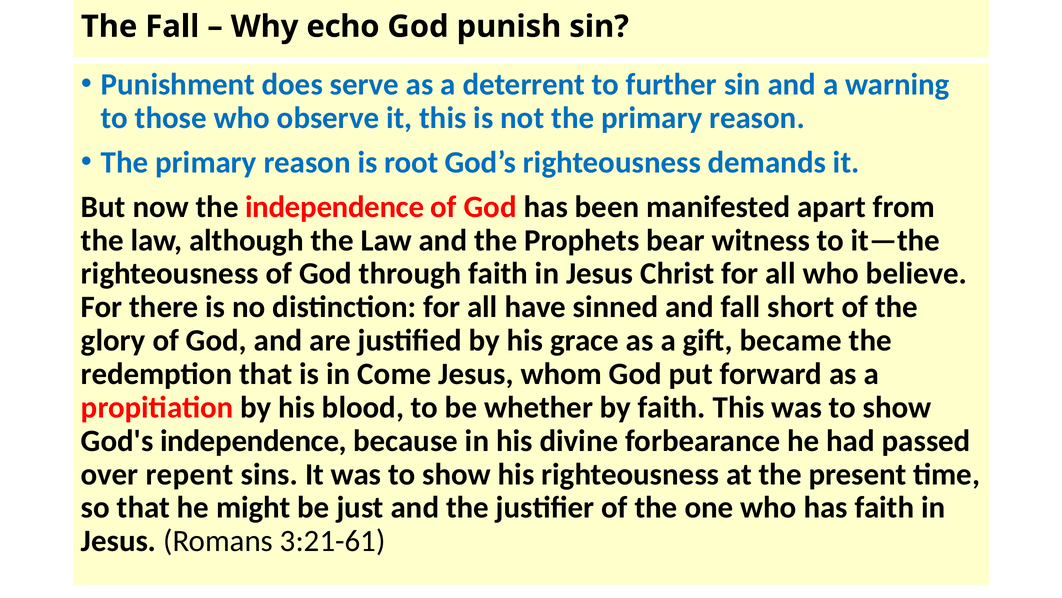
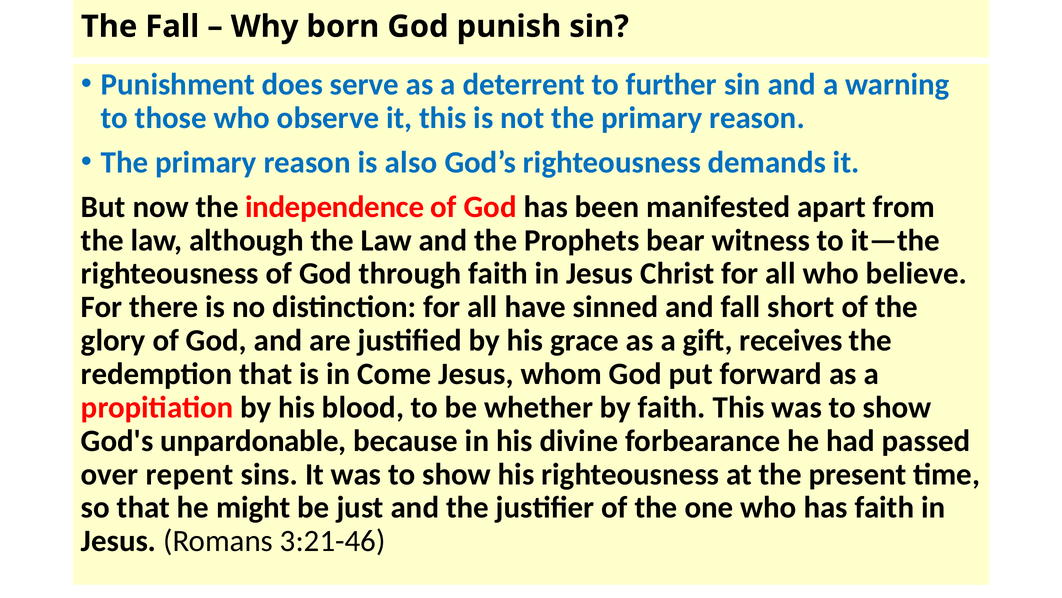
echo: echo -> born
root: root -> also
became: became -> receives
God's independence: independence -> unpardonable
3:21-61: 3:21-61 -> 3:21-46
